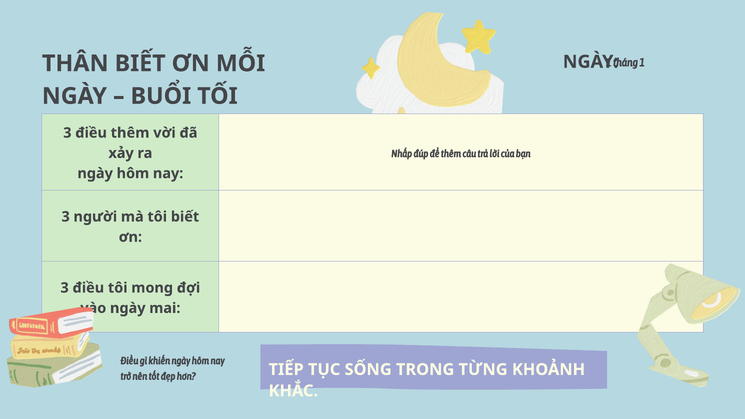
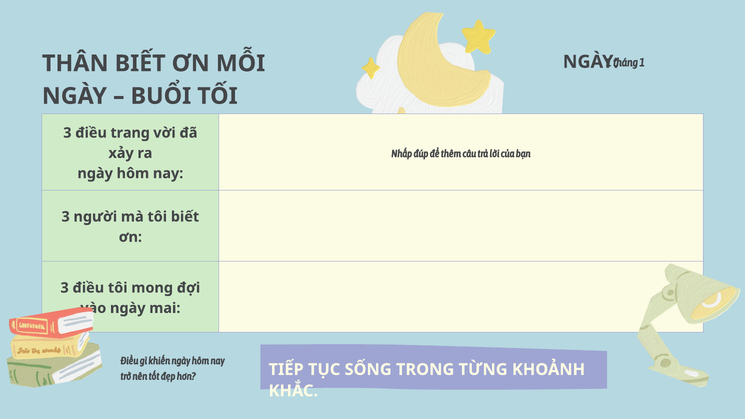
điều thêm: thêm -> trang
